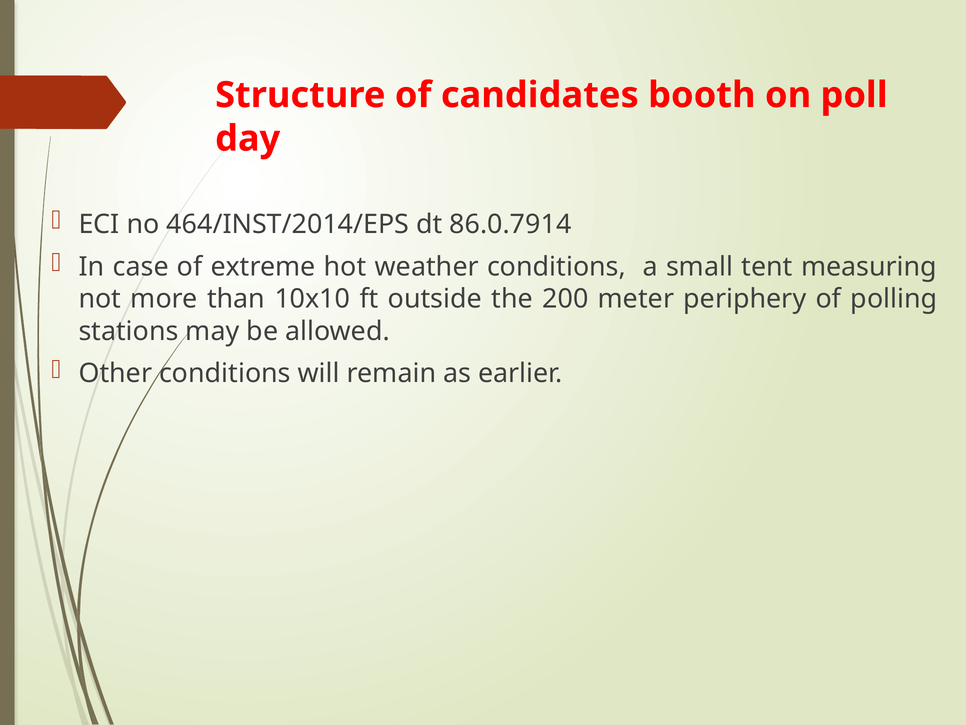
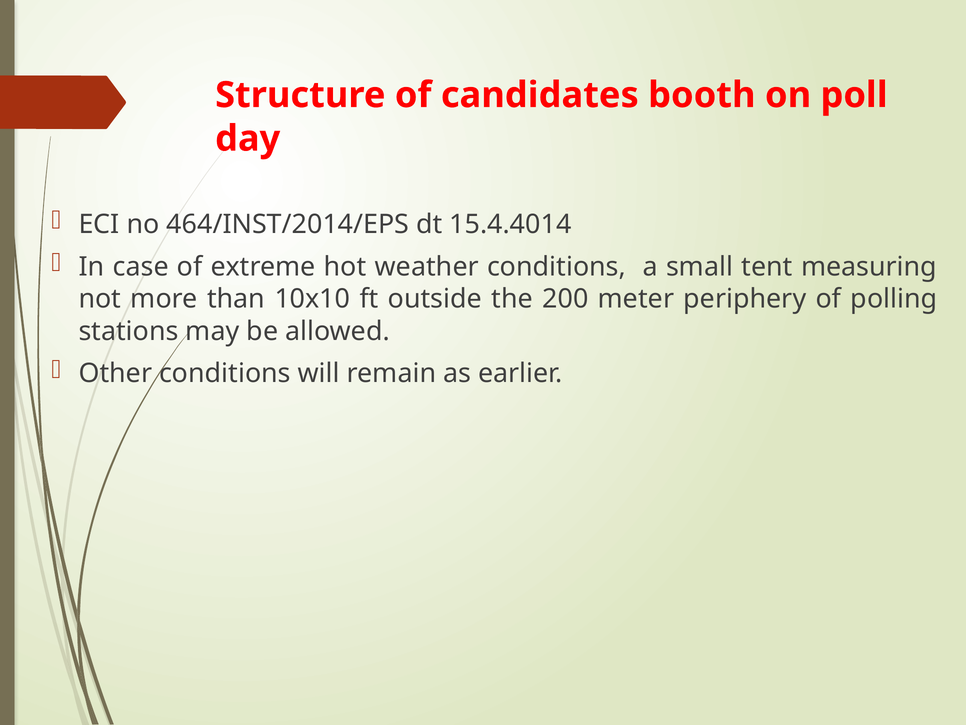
86.0.7914: 86.0.7914 -> 15.4.4014
